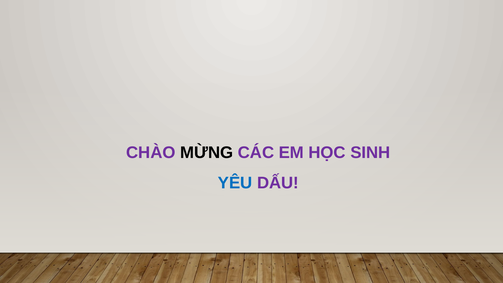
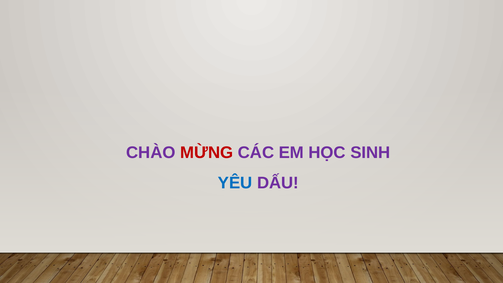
MỪNG colour: black -> red
